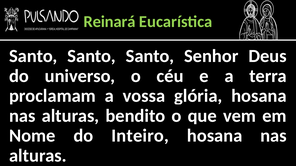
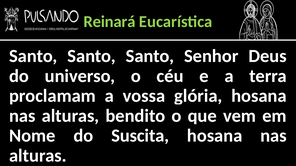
Inteiro: Inteiro -> Suscita
